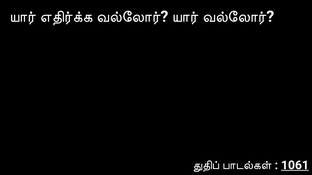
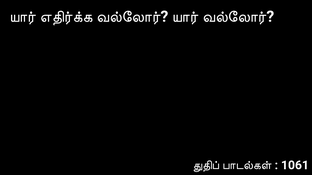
1061 underline: present -> none
